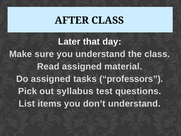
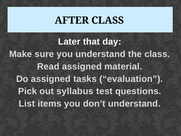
professors: professors -> evaluation
